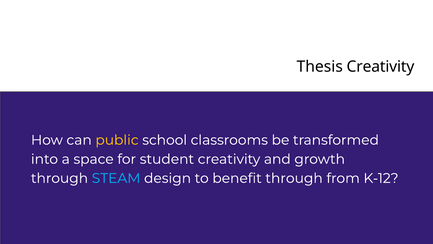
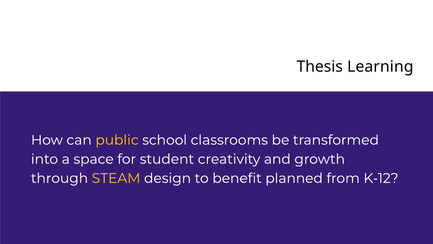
Thesis Creativity: Creativity -> Learning
STEAM colour: light blue -> yellow
benefit through: through -> planned
